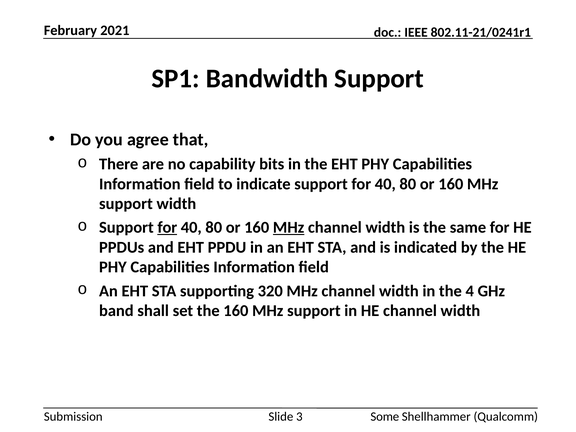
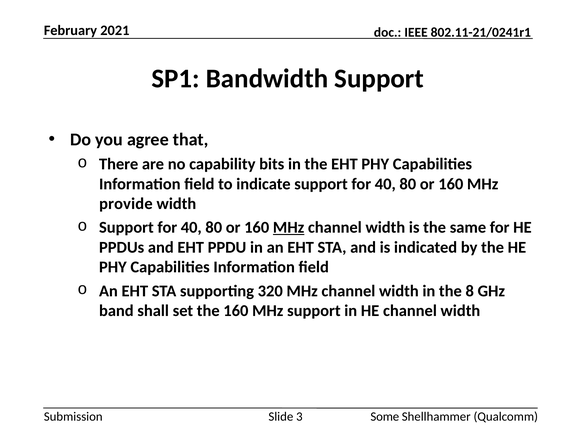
support at (126, 204): support -> provide
for at (167, 228) underline: present -> none
4: 4 -> 8
